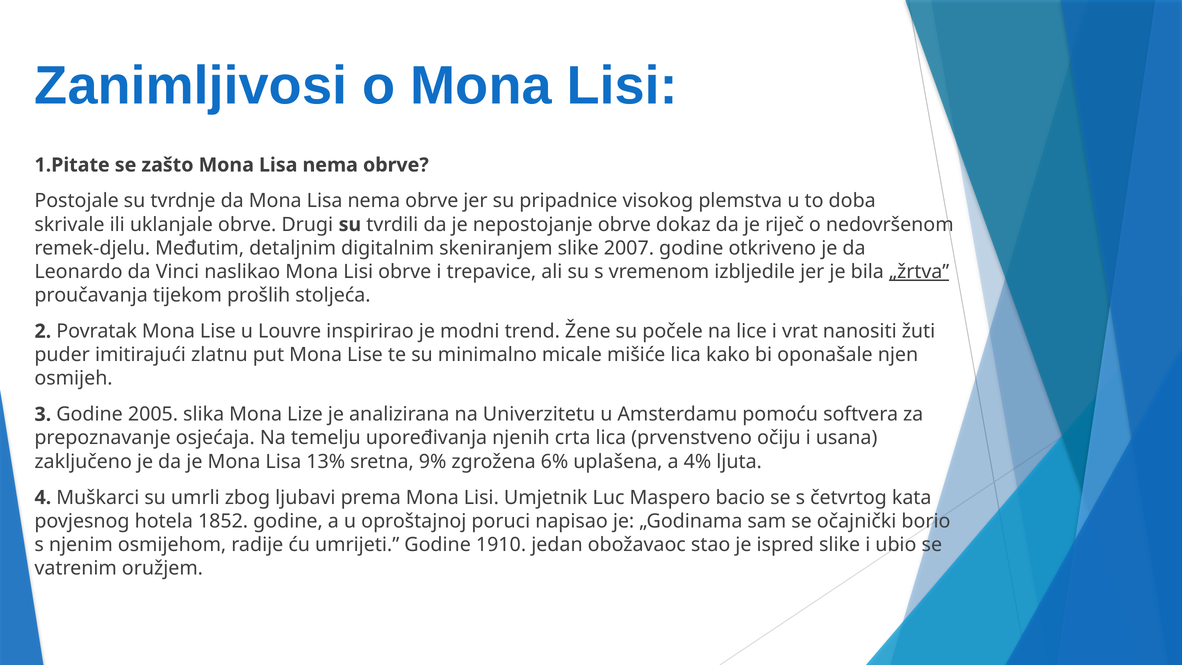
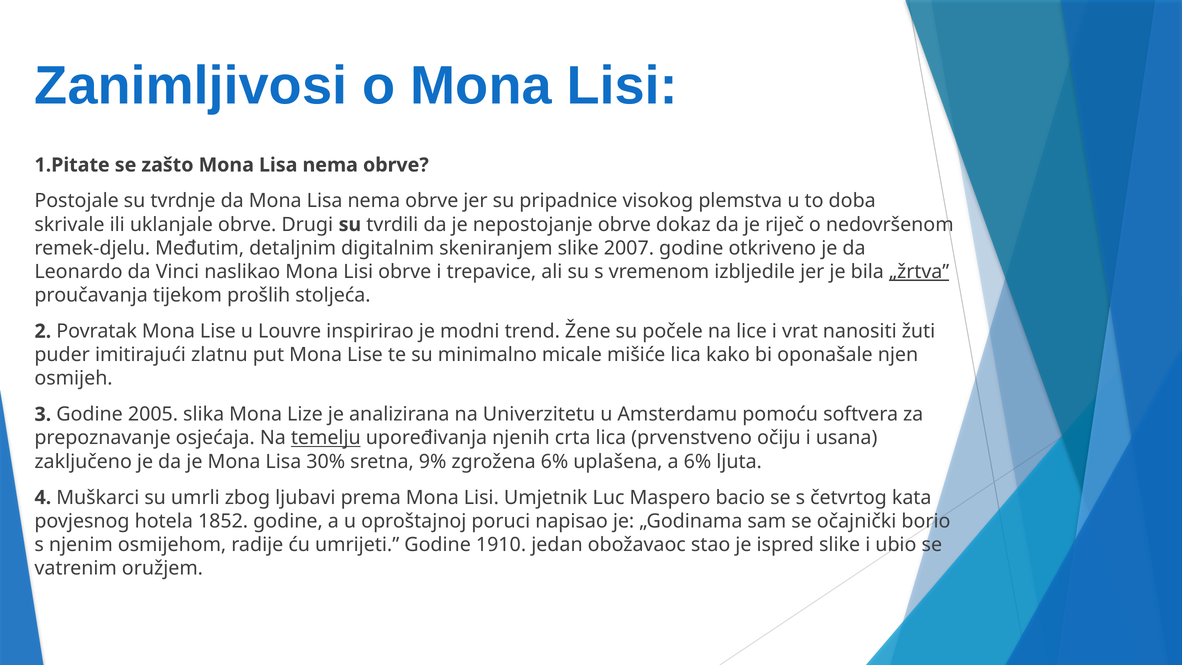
temelju underline: none -> present
13%: 13% -> 30%
a 4%: 4% -> 6%
